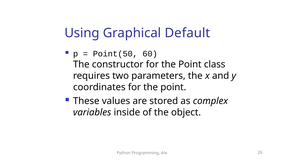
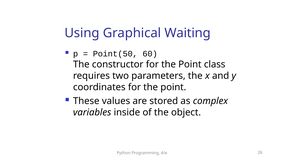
Default: Default -> Waiting
